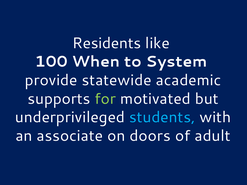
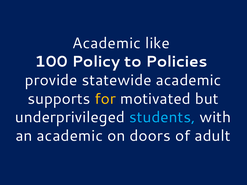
Residents at (107, 43): Residents -> Academic
When: When -> Policy
System: System -> Policies
for colour: light green -> yellow
an associate: associate -> academic
